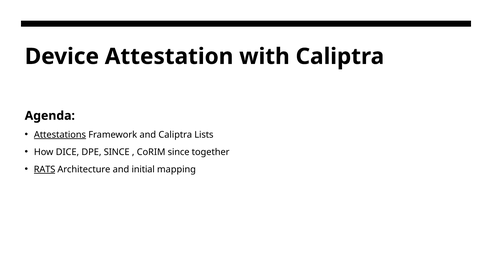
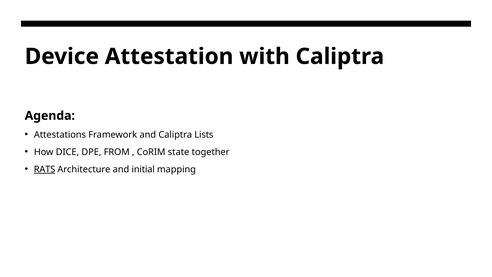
Attestations underline: present -> none
DPE SINCE: SINCE -> FROM
CoRIM since: since -> state
